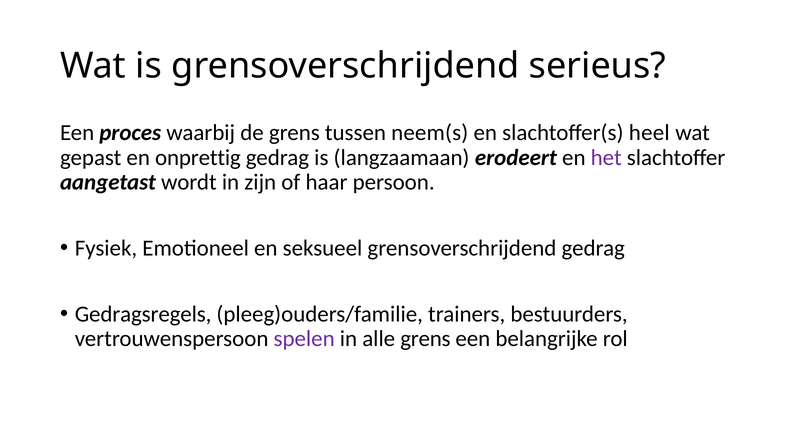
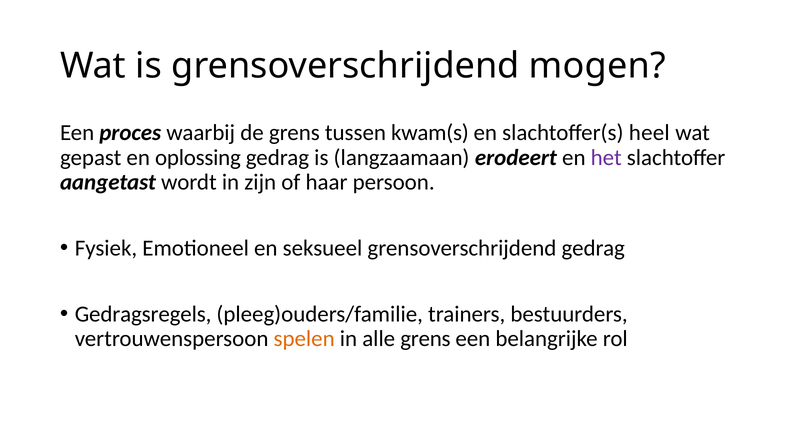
serieus: serieus -> mogen
neem(s: neem(s -> kwam(s
onprettig: onprettig -> oplossing
spelen colour: purple -> orange
